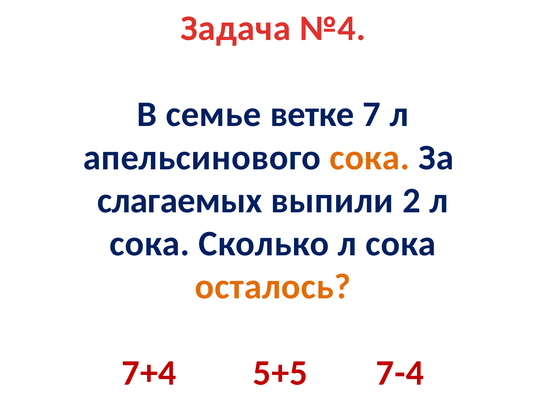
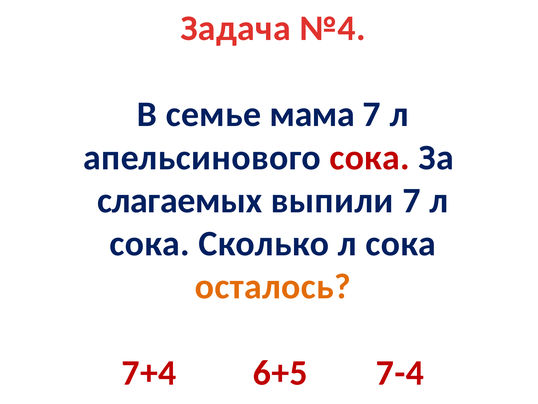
ветке: ветке -> мама
сока at (370, 157) colour: orange -> red
выпили 2: 2 -> 7
5+5: 5+5 -> 6+5
